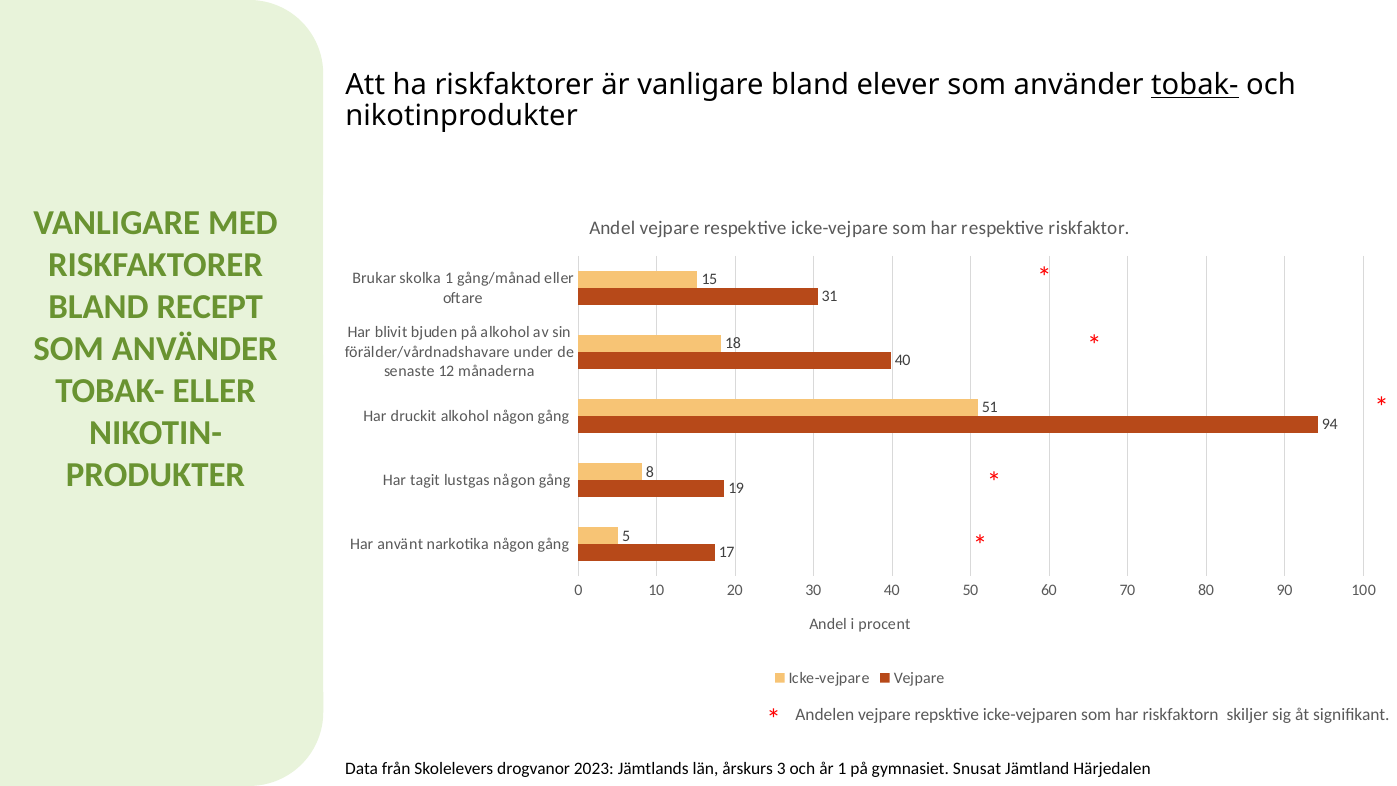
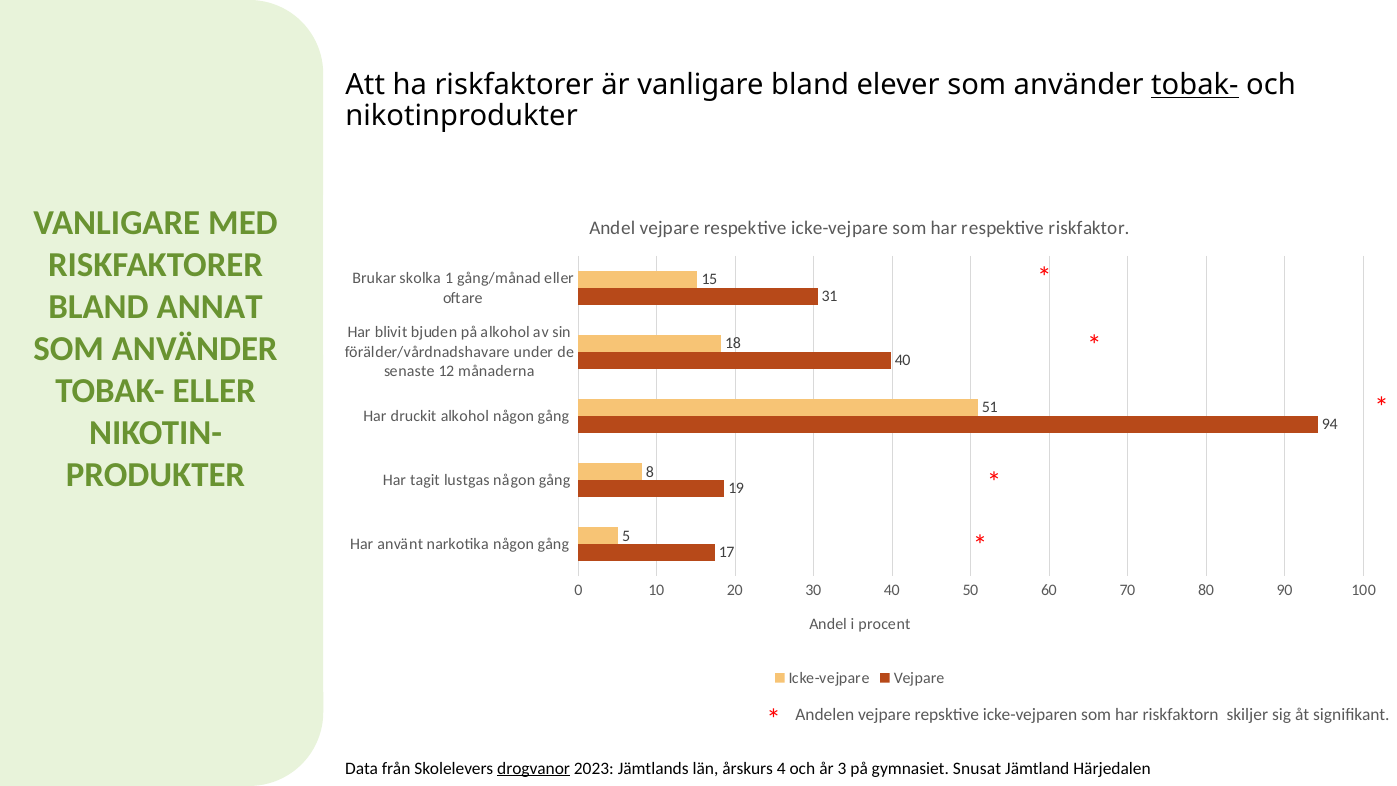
RECEPT: RECEPT -> ANNAT
drogvanor underline: none -> present
3: 3 -> 4
år 1: 1 -> 3
